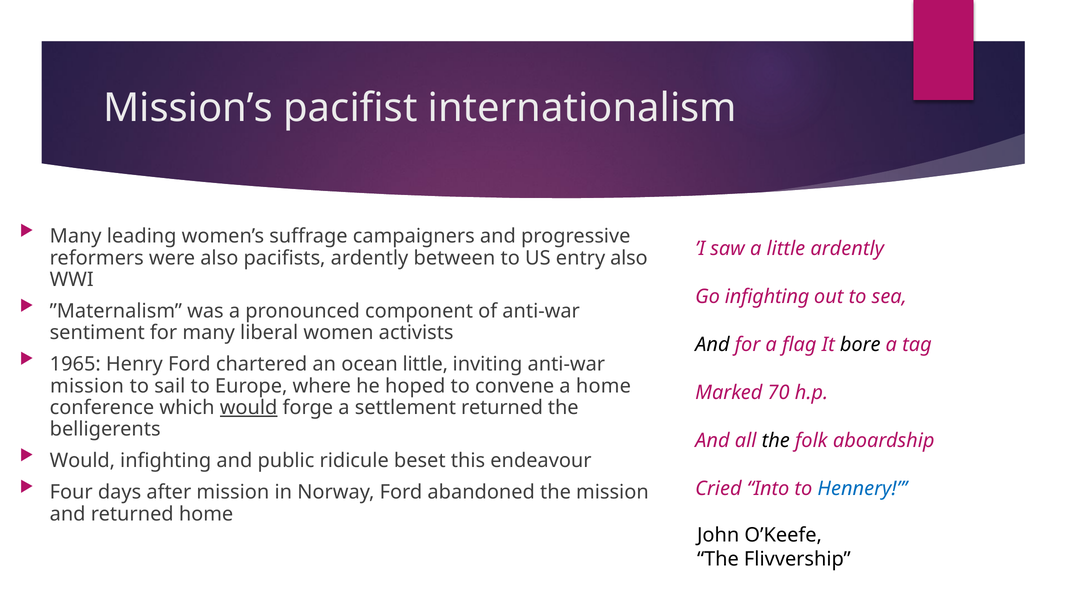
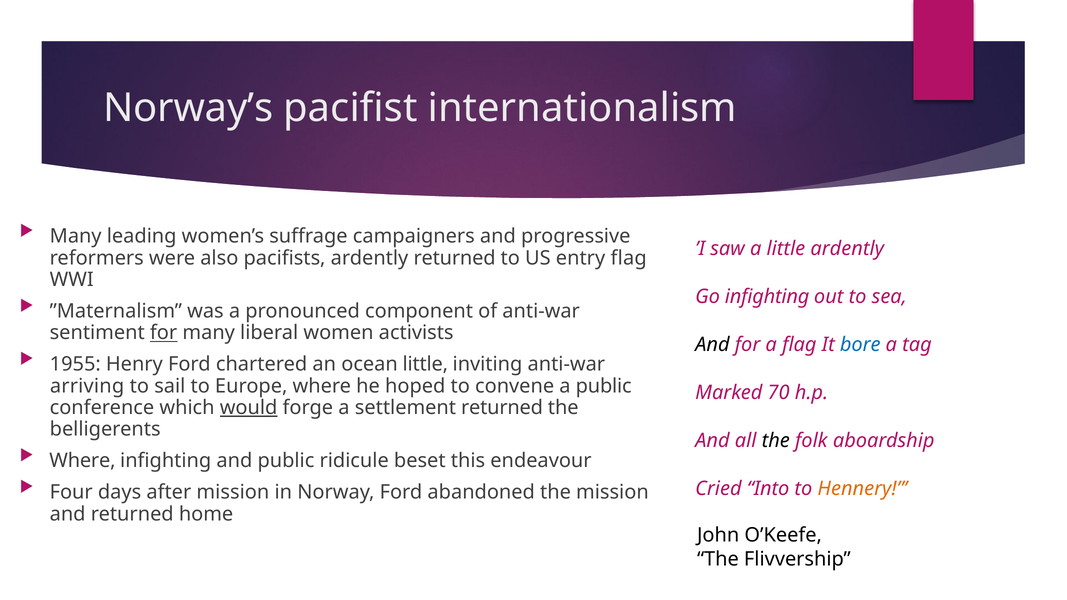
Mission’s: Mission’s -> Norway’s
ardently between: between -> returned
entry also: also -> flag
for at (164, 333) underline: none -> present
bore colour: black -> blue
1965: 1965 -> 1955
mission at (87, 386): mission -> arriving
a home: home -> public
Would at (82, 461): Would -> Where
Hennery colour: blue -> orange
